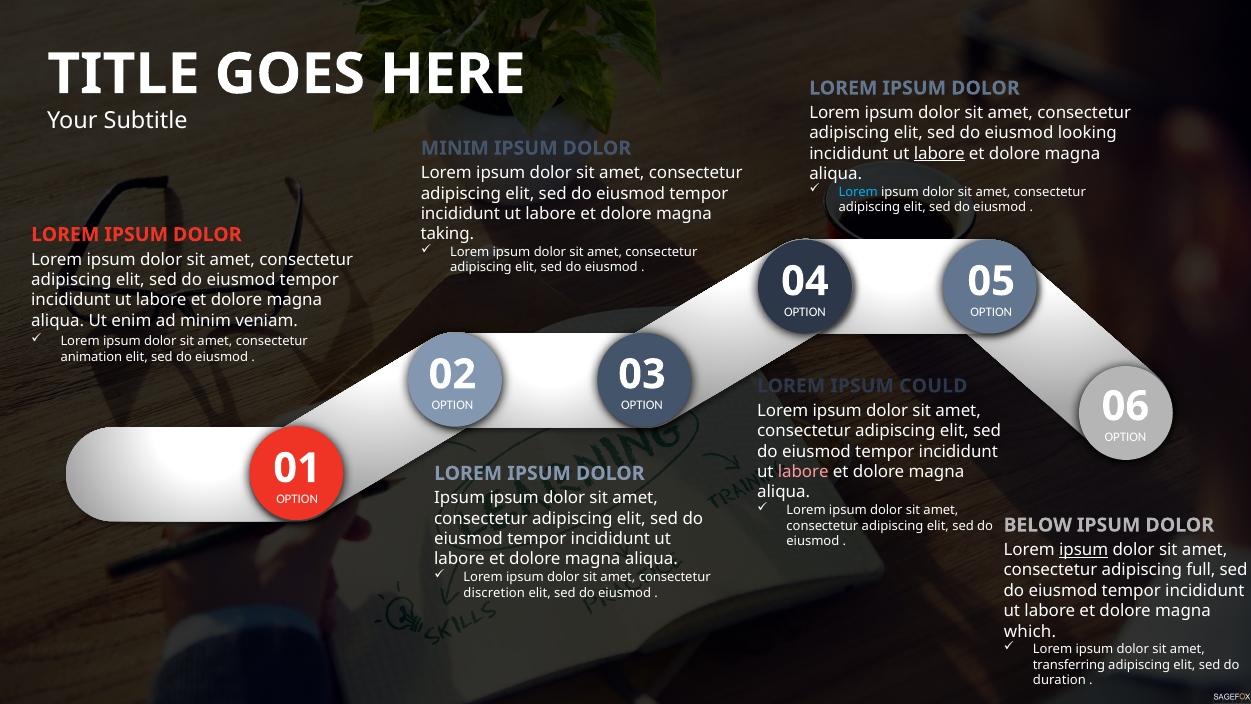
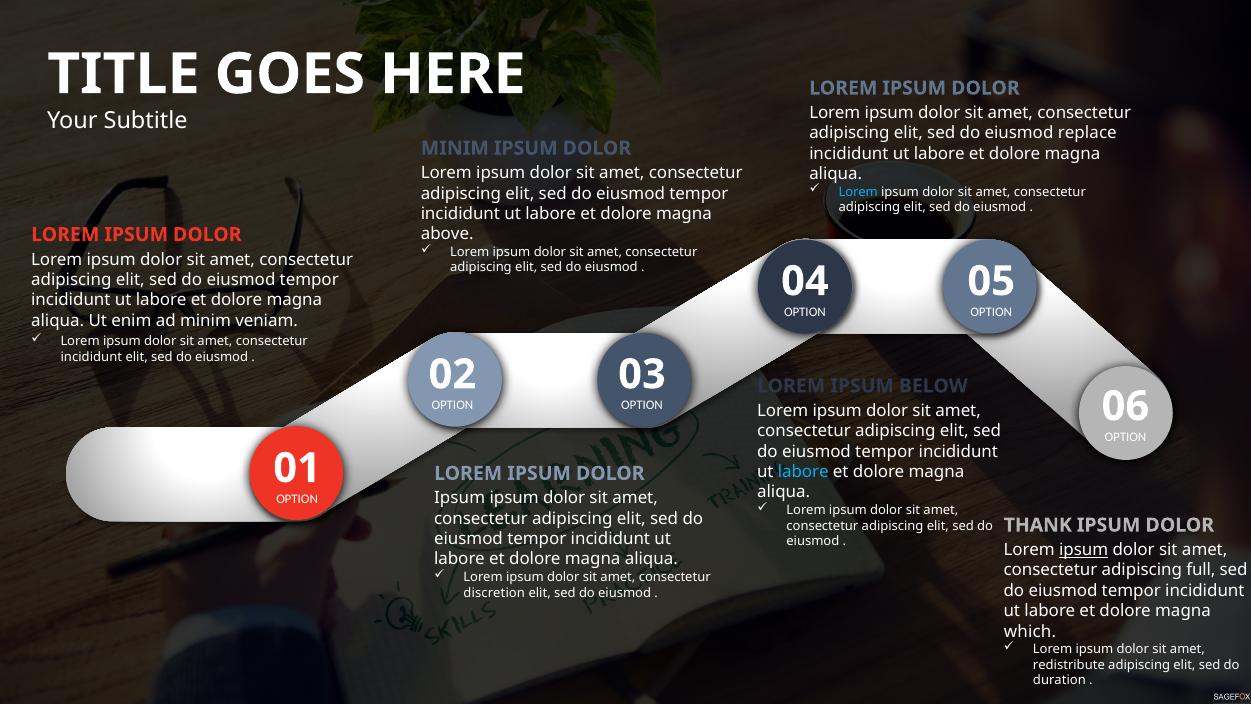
looking: looking -> replace
labore at (939, 154) underline: present -> none
taking: taking -> above
animation at (91, 357): animation -> incididunt
COULD: COULD -> BELOW
labore at (803, 472) colour: pink -> light blue
BELOW: BELOW -> THANK
transferring: transferring -> redistribute
